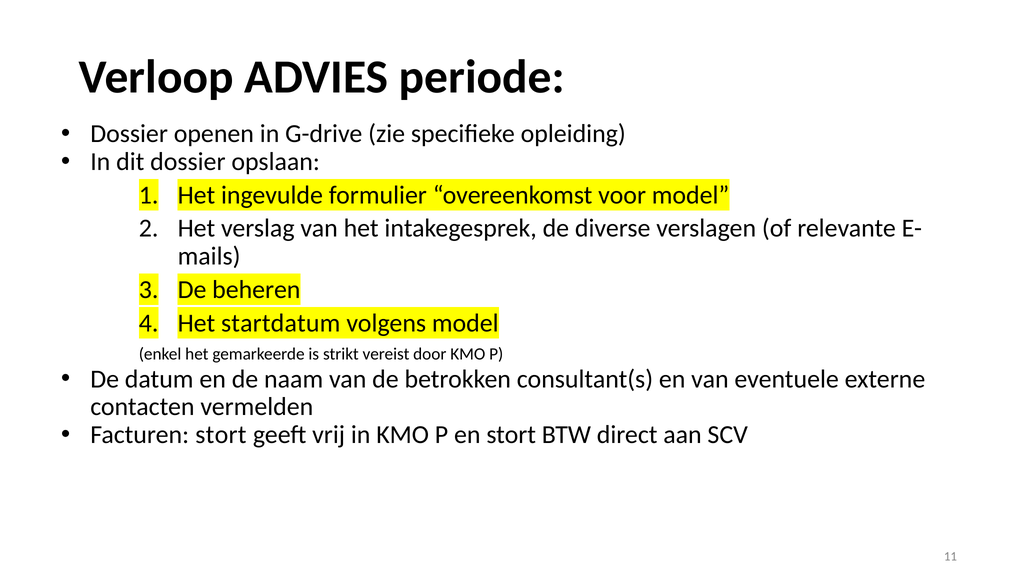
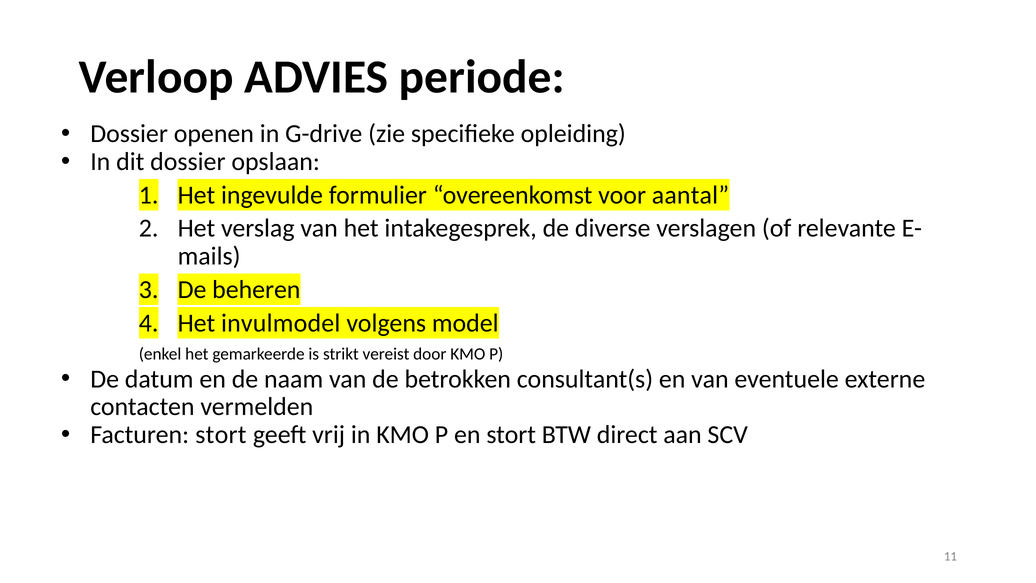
voor model: model -> aantal
startdatum: startdatum -> invulmodel
